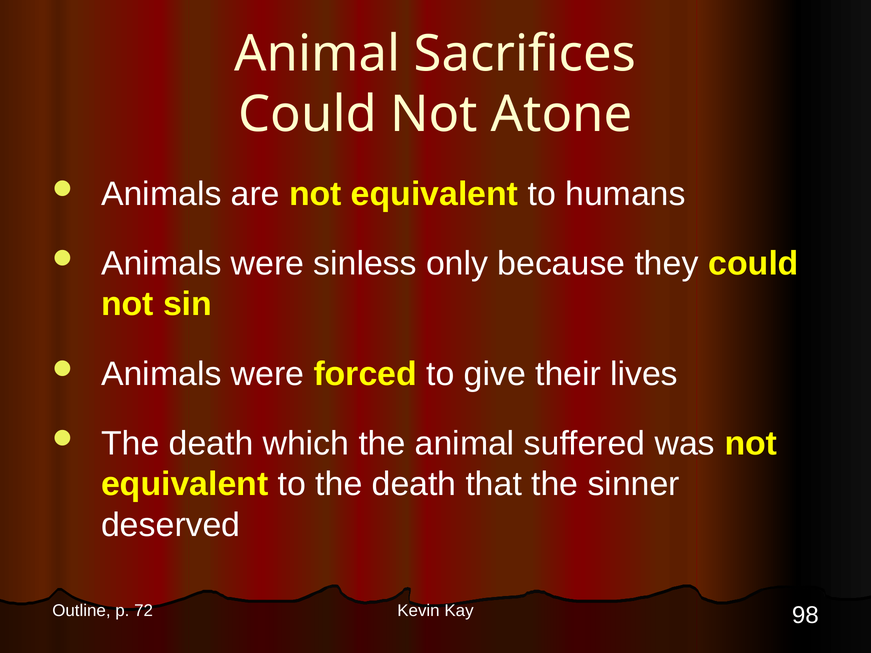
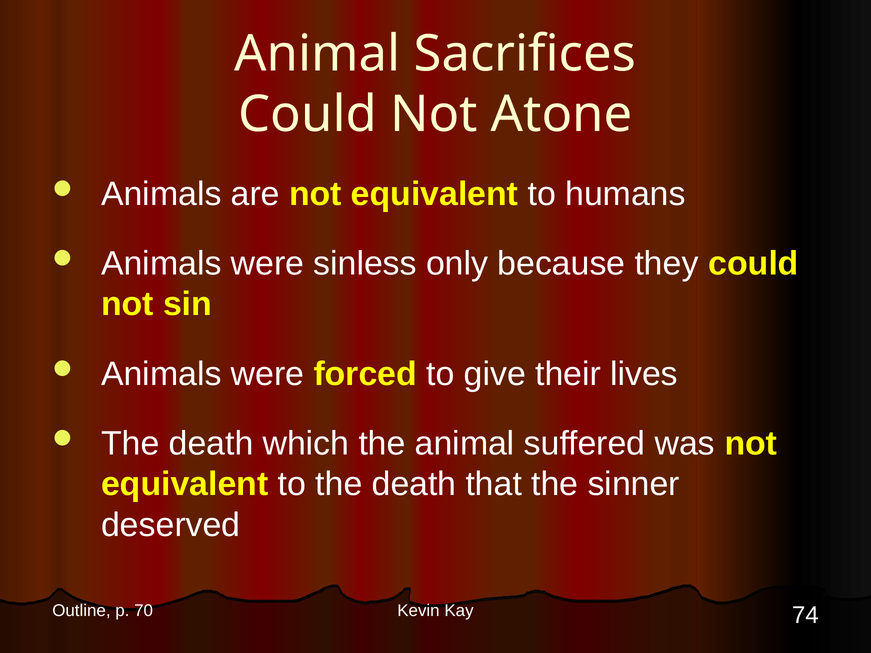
72: 72 -> 70
98: 98 -> 74
